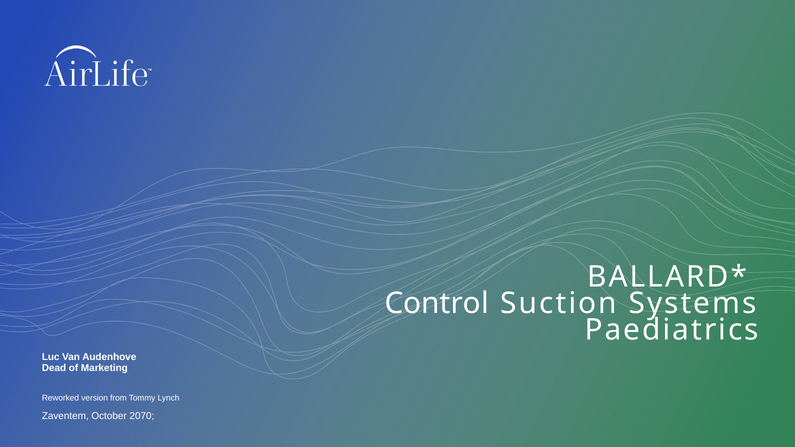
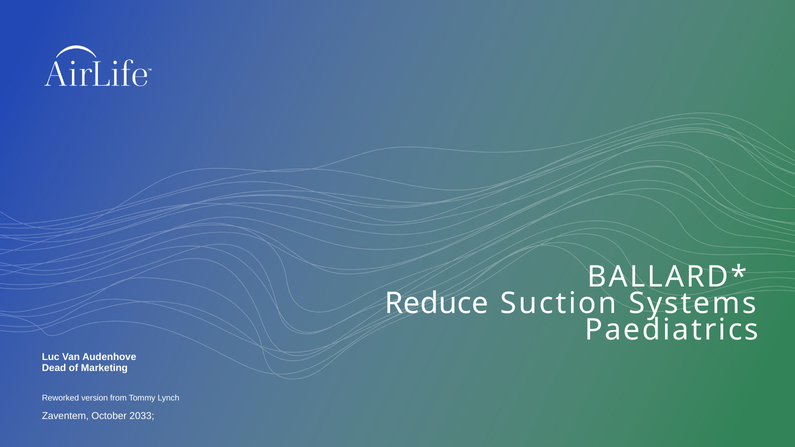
Control: Control -> Reduce
2070: 2070 -> 2033
